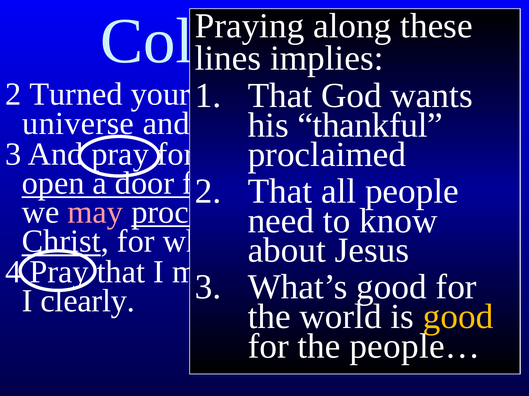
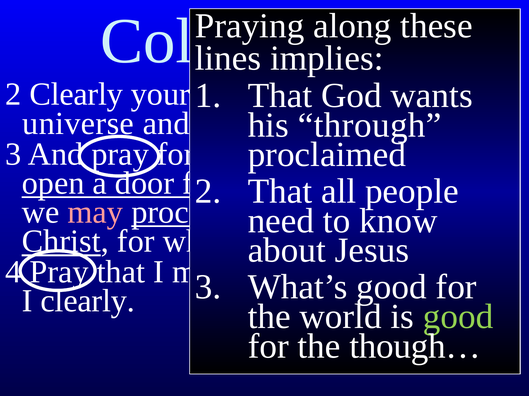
2 Turned: Turned -> Clearly
thankful at (370, 125): thankful -> through
good at (458, 317) colour: yellow -> light green
people…: people… -> though…
